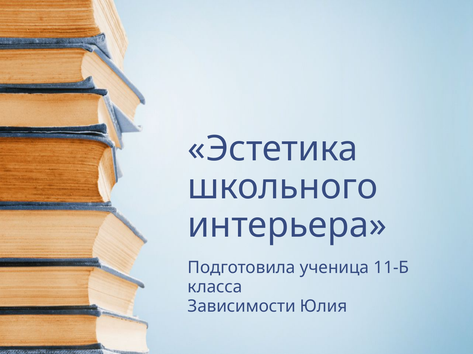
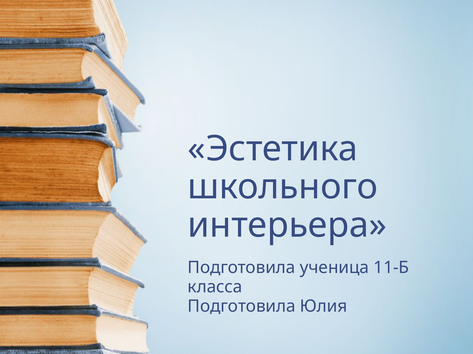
Зависимости at (242, 307): Зависимости -> Подготовила
